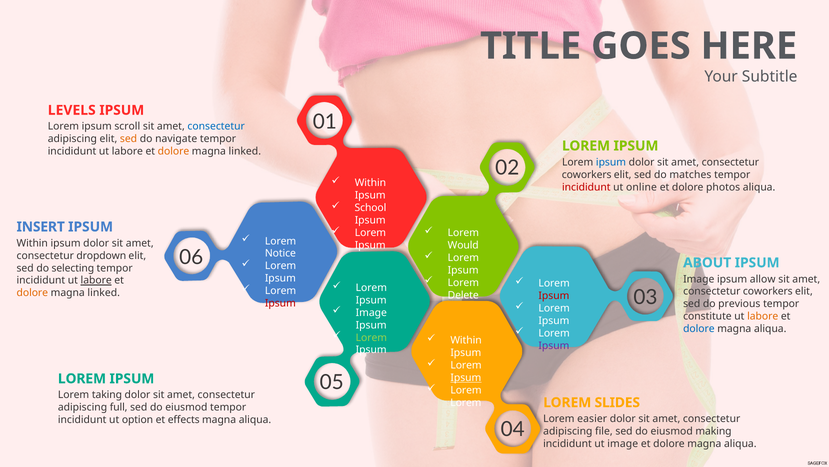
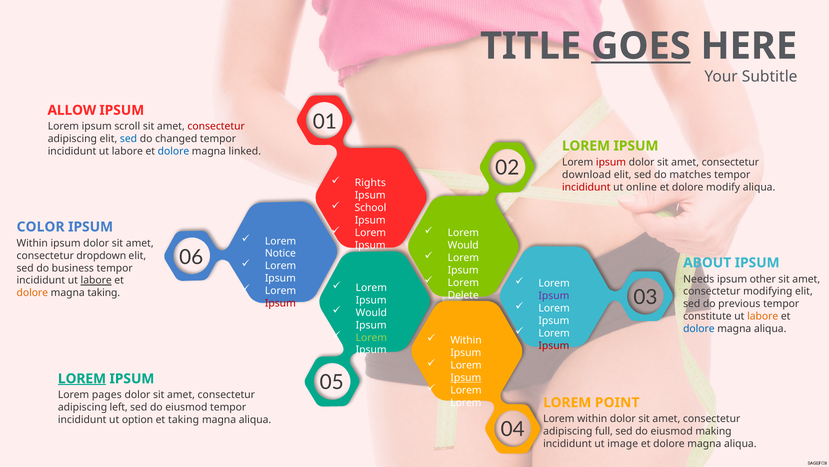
GOES underline: none -> present
LEVELS: LEVELS -> ALLOW
consectetur at (216, 126) colour: blue -> red
sed at (129, 139) colour: orange -> blue
navigate: navigate -> changed
dolore at (173, 151) colour: orange -> blue
ipsum at (611, 162) colour: blue -> red
coworkers at (587, 174): coworkers -> download
Within at (370, 183): Within -> Rights
photos: photos -> modify
INSERT: INSERT -> COLOR
selecting: selecting -> business
Image at (699, 279): Image -> Needs
allow: allow -> other
coworkers at (768, 291): coworkers -> modifying
linked at (104, 293): linked -> taking
Ipsum at (554, 296) colour: red -> purple
Image at (371, 312): Image -> Would
Ipsum at (554, 345) colour: purple -> red
LOREM at (82, 378) underline: none -> present
taking: taking -> pages
SLIDES: SLIDES -> POINT
full: full -> left
Lorem easier: easier -> within
et effects: effects -> taking
file: file -> full
